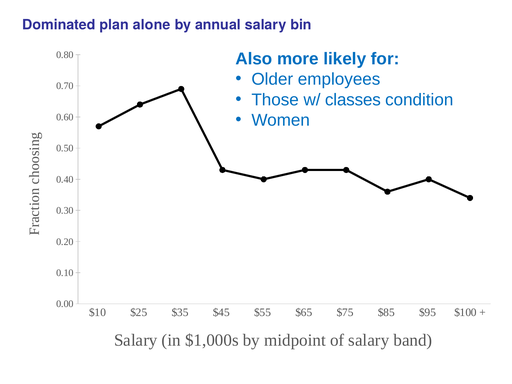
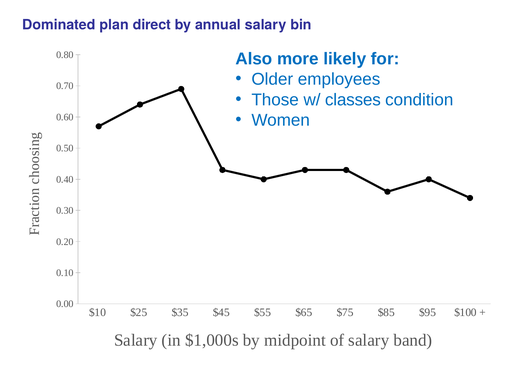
alone: alone -> direct
